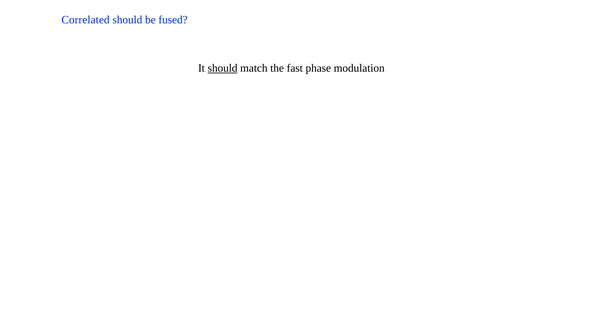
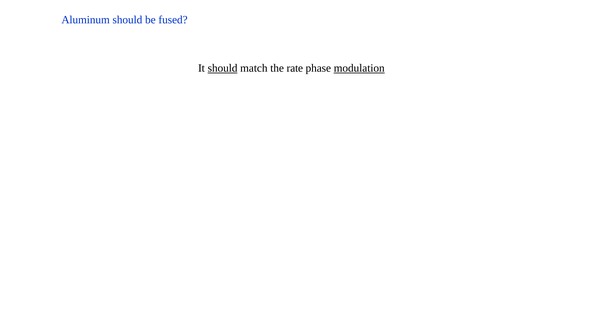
Correlated: Correlated -> Aluminum
fast: fast -> rate
modulation underline: none -> present
